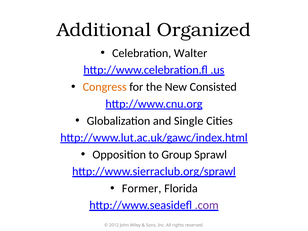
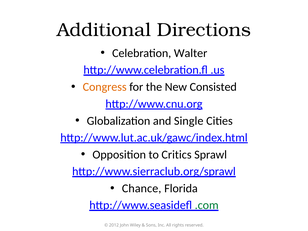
Organized: Organized -> Directions
Group: Group -> Critics
Former: Former -> Chance
.com colour: purple -> green
